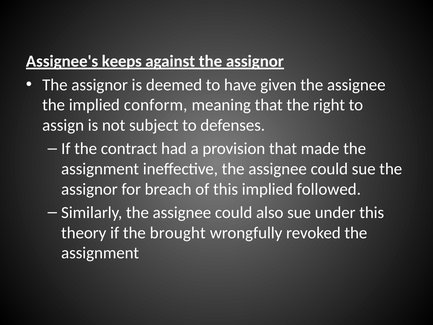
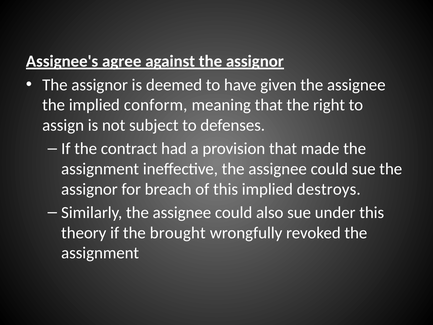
keeps: keeps -> agree
followed: followed -> destroys
